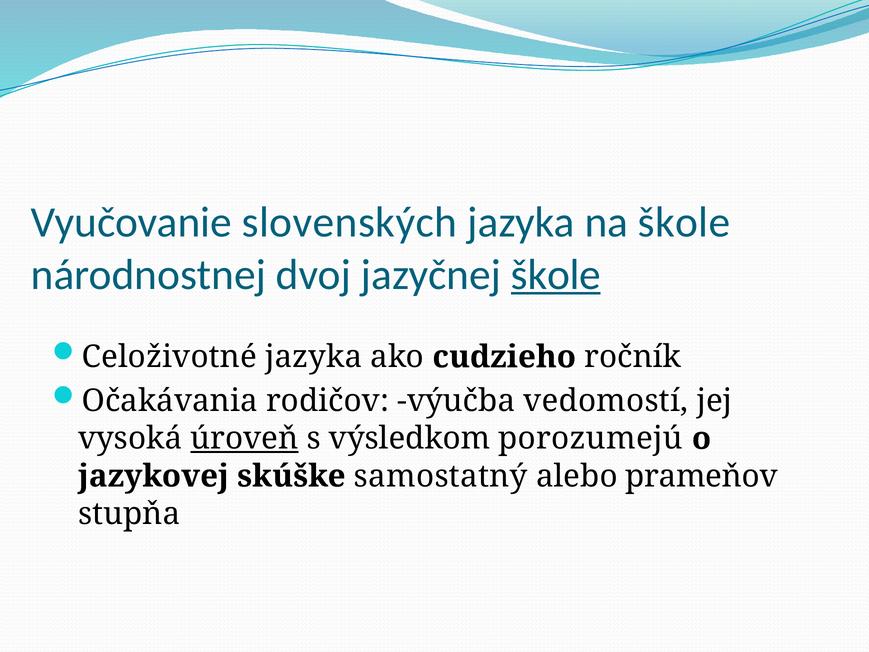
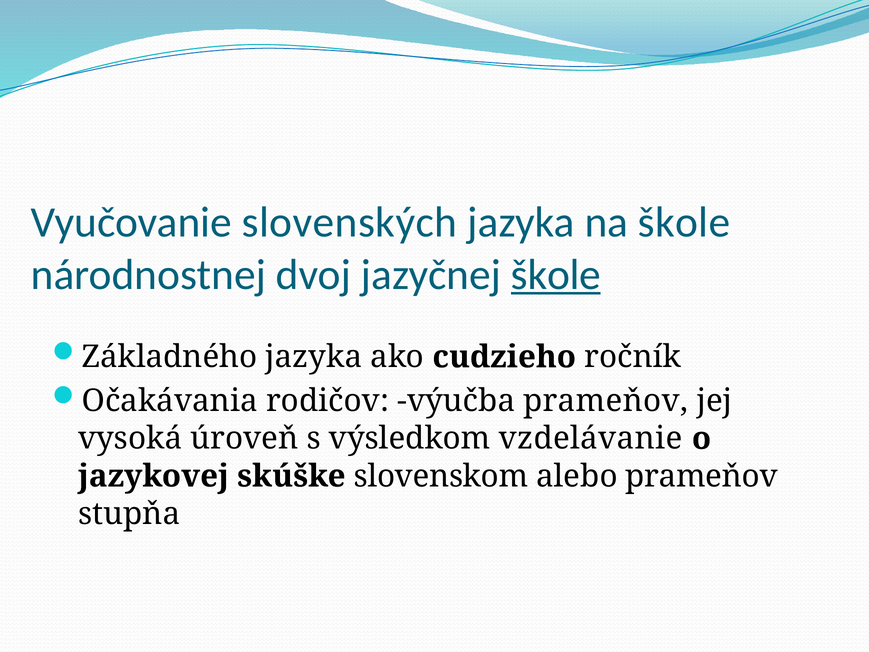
Celoživotné: Celoživotné -> Základného
výučba vedomostí: vedomostí -> prameňov
úroveň underline: present -> none
porozumejú: porozumejú -> vzdelávanie
samostatný: samostatný -> slovenskom
